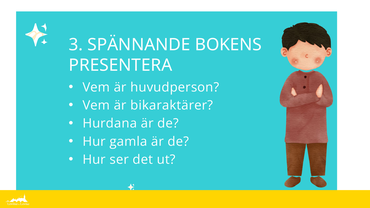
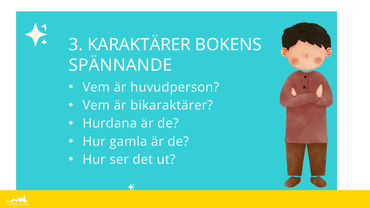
SPÄNNANDE: SPÄNNANDE -> KARAKTÄRER
PRESENTERA: PRESENTERA -> SPÄNNANDE
